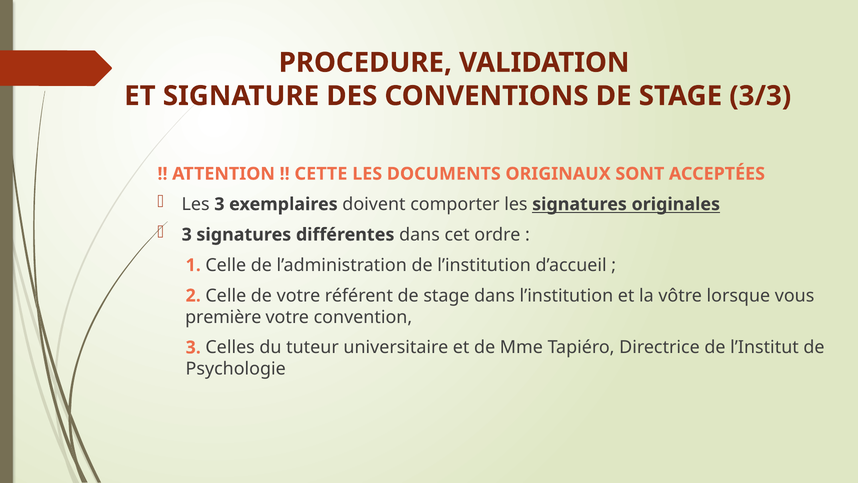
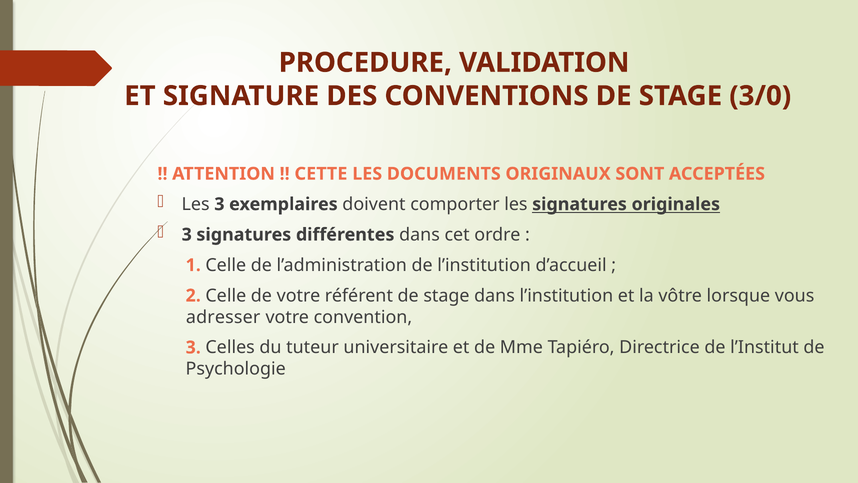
3/3: 3/3 -> 3/0
première: première -> adresser
